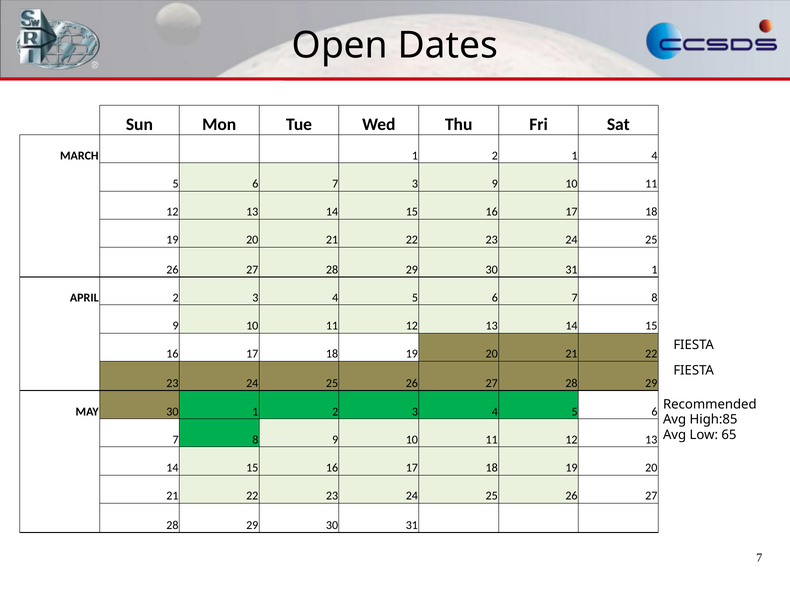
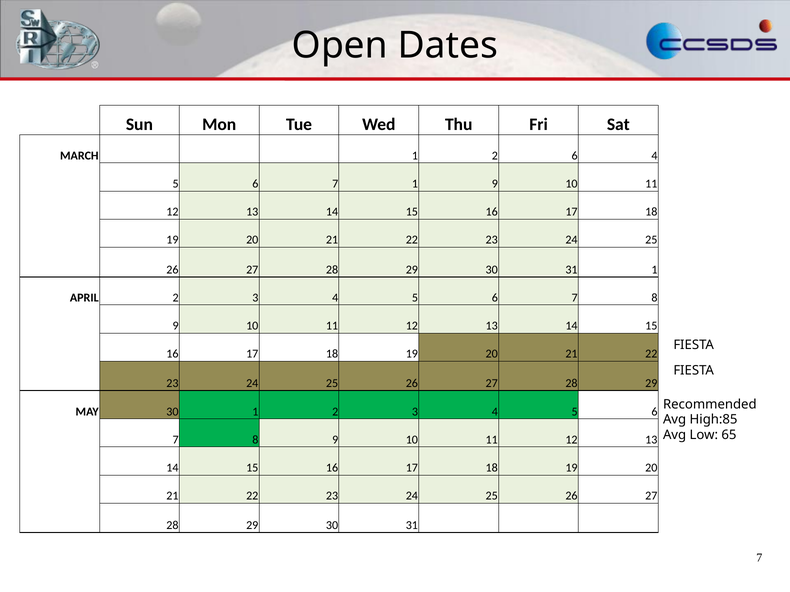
2 1: 1 -> 6
7 3: 3 -> 1
